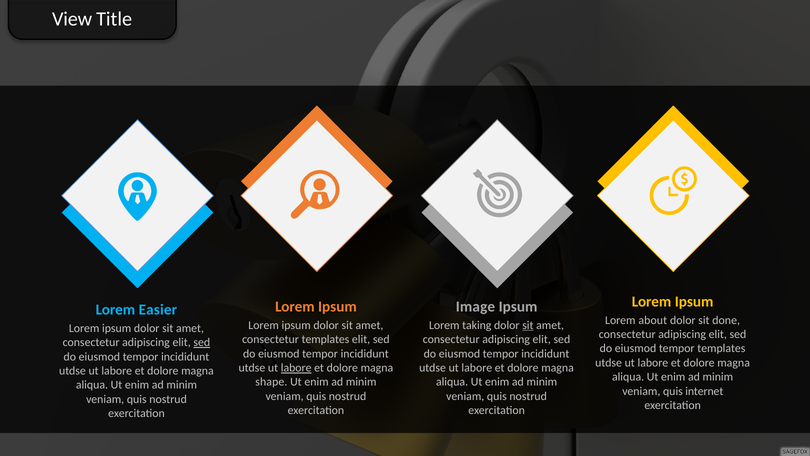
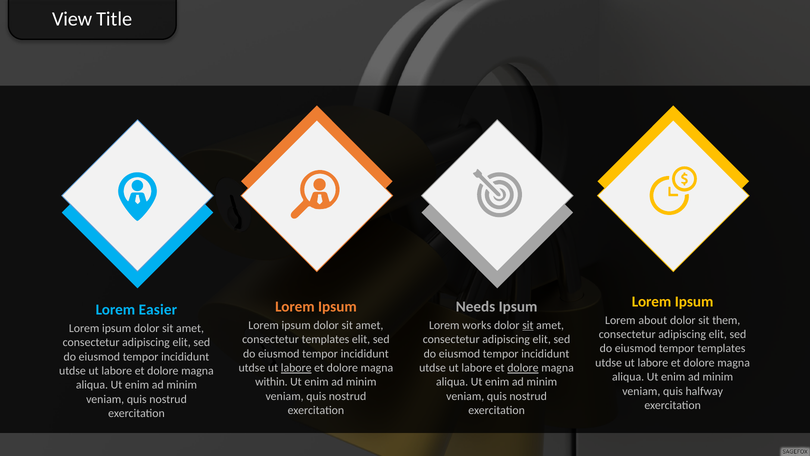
Image: Image -> Needs
done: done -> them
taking: taking -> works
sed at (202, 342) underline: present -> none
dolore at (523, 368) underline: none -> present
shape: shape -> within
internet: internet -> halfway
